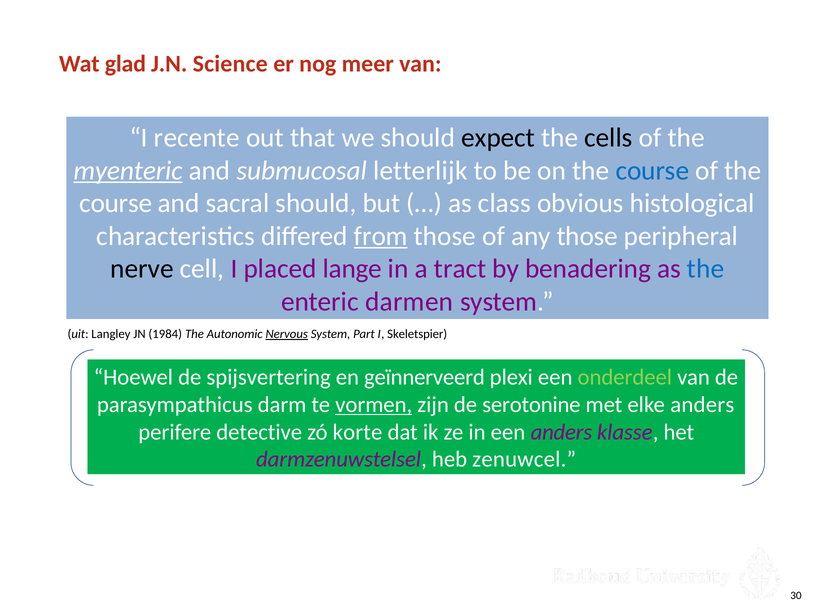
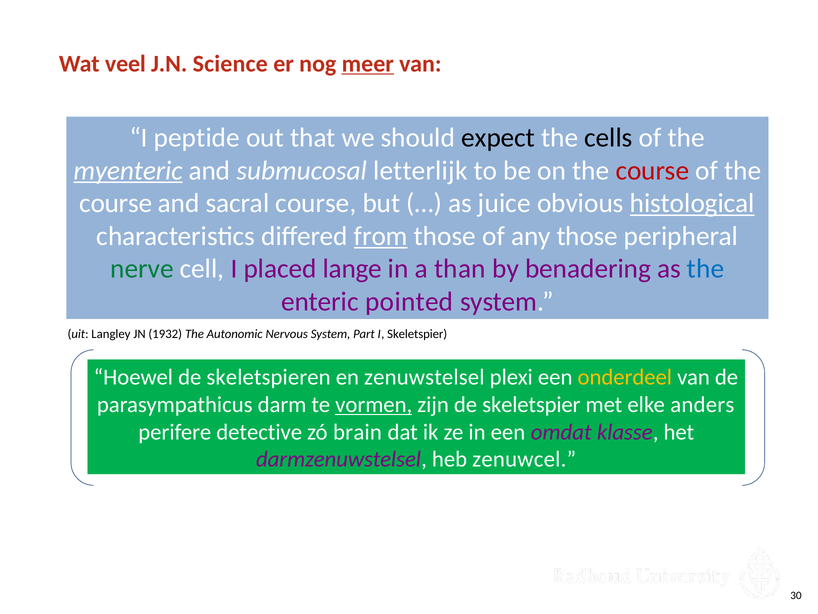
glad: glad -> veel
meer underline: none -> present
recente: recente -> peptide
course at (652, 171) colour: blue -> red
sacral should: should -> course
class: class -> juice
histological underline: none -> present
nerve colour: black -> green
tract: tract -> than
darmen: darmen -> pointed
1984: 1984 -> 1932
Nervous underline: present -> none
spijsvertering: spijsvertering -> skeletspieren
geïnnerveerd: geïnnerveerd -> zenuwstelsel
onderdeel colour: light green -> yellow
de serotonine: serotonine -> skeletspier
korte: korte -> brain
een anders: anders -> omdat
